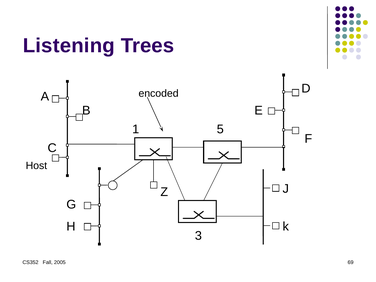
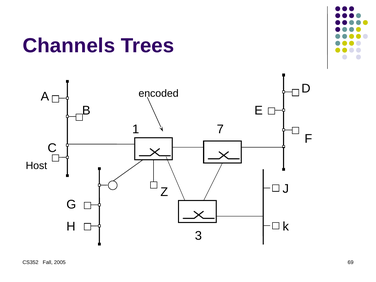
Listening: Listening -> Channels
5: 5 -> 7
